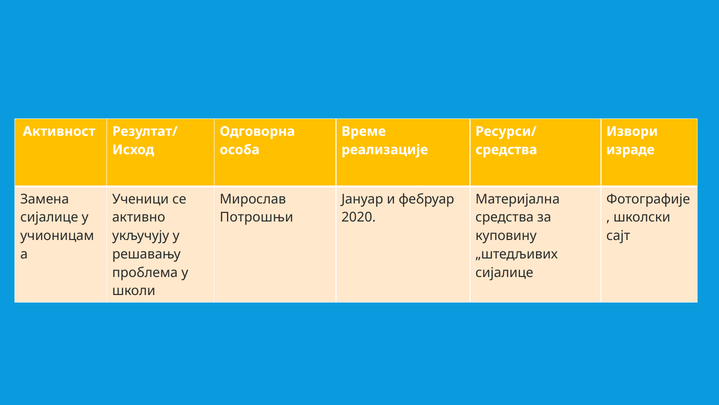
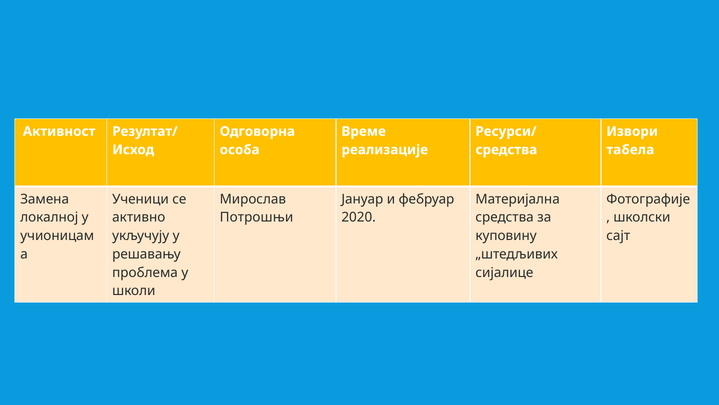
израде: израде -> табела
сијалице at (49, 217): сијалице -> локалној
